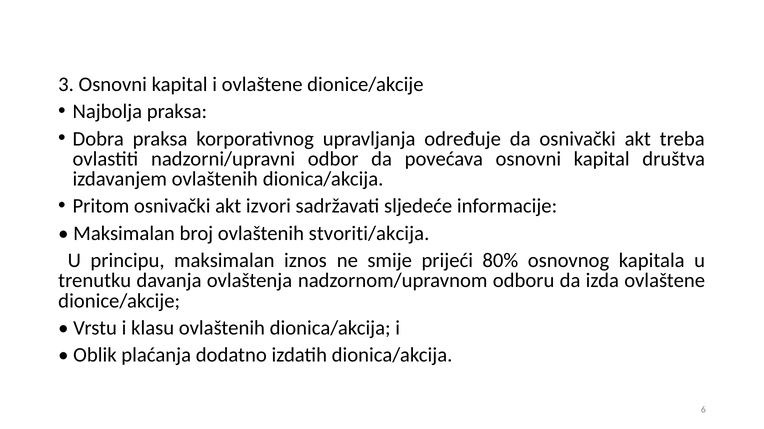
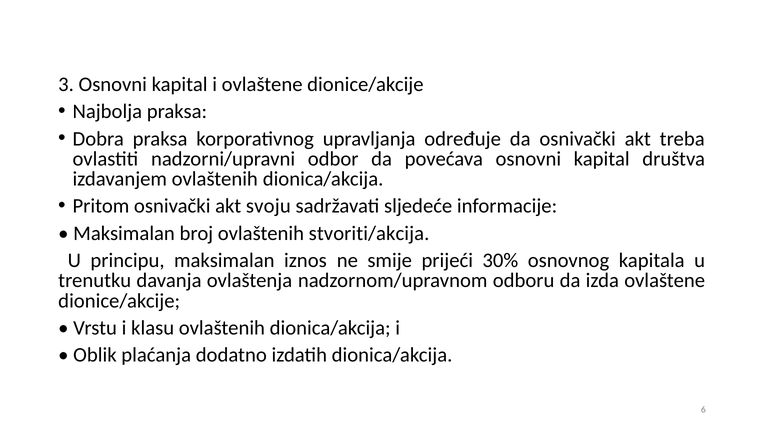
izvori: izvori -> svoju
80%: 80% -> 30%
